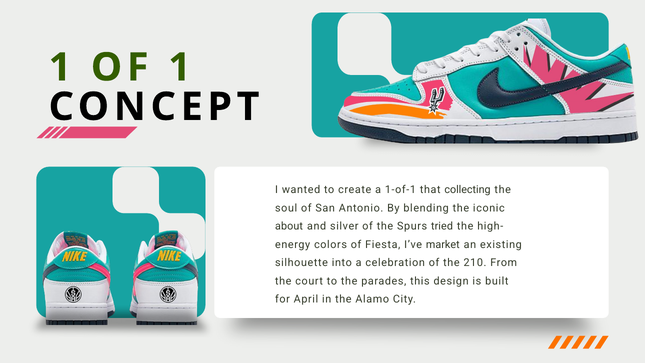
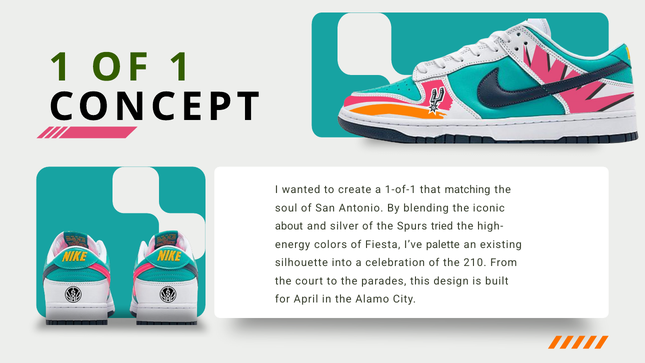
collecting: collecting -> matching
market: market -> palette
